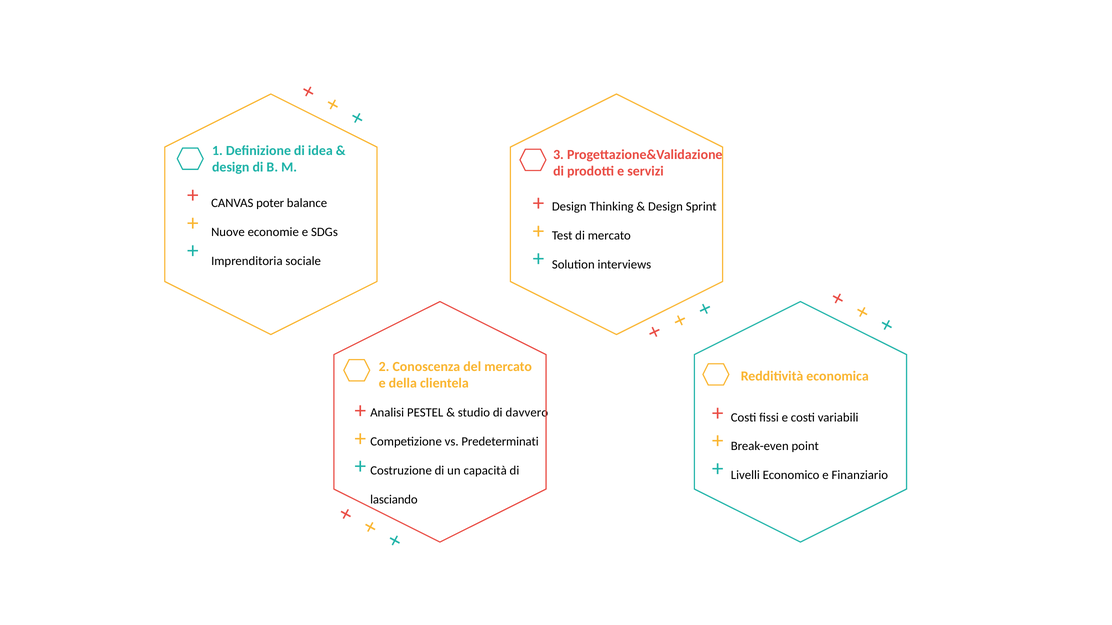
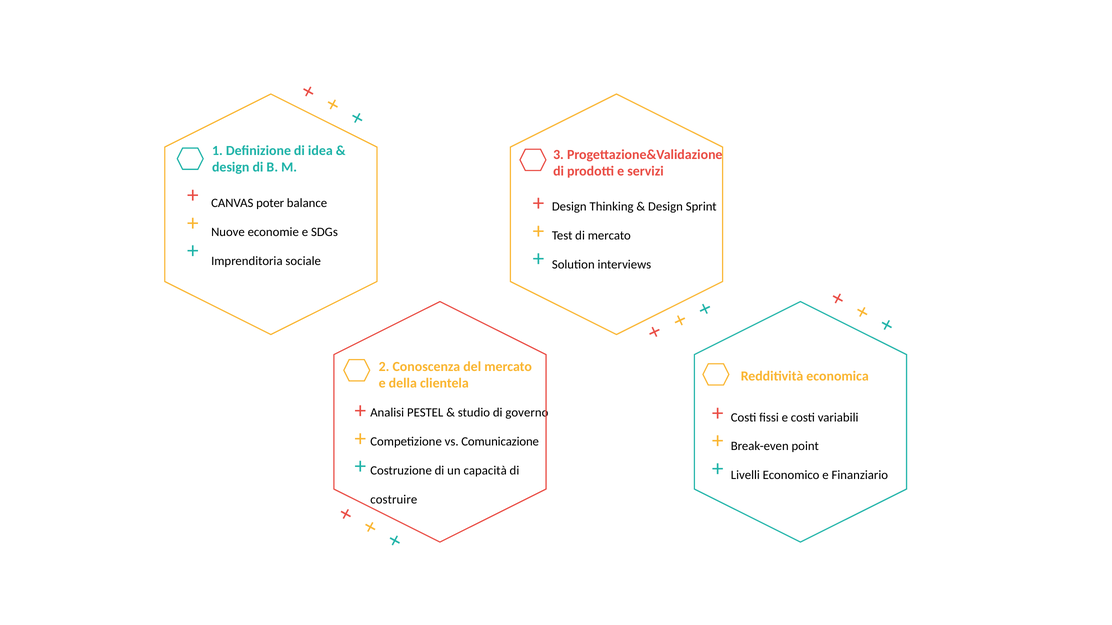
davvero: davvero -> governo
Predeterminati: Predeterminati -> Comunicazione
lasciando: lasciando -> costruire
